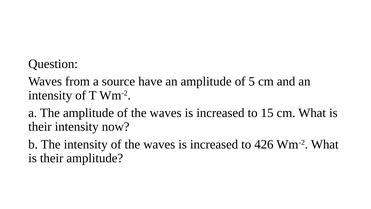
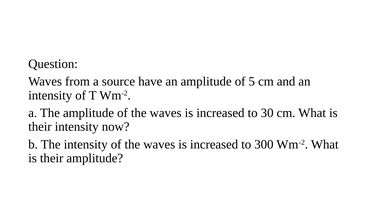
15: 15 -> 30
426: 426 -> 300
